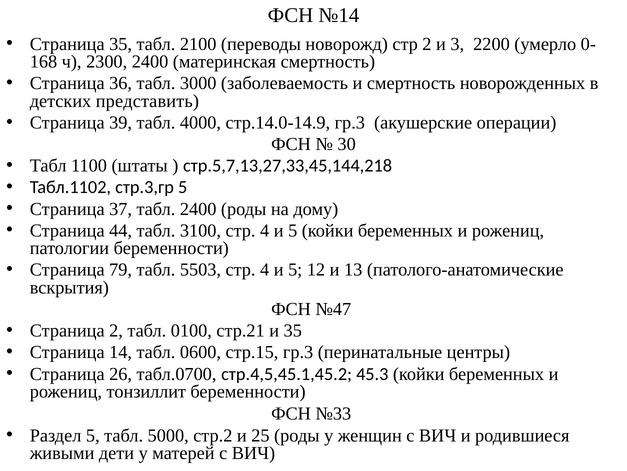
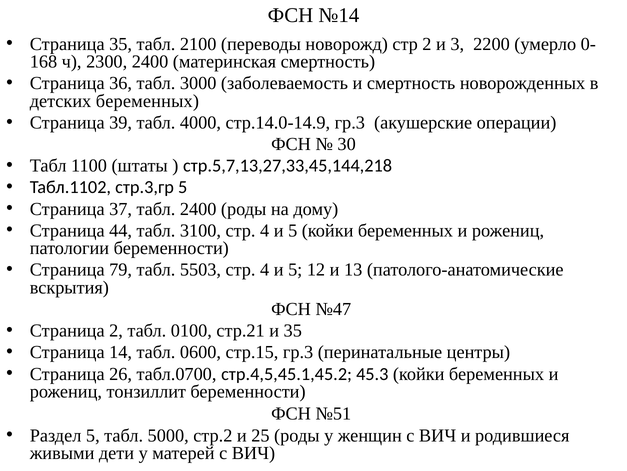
детских представить: представить -> беременных
№33: №33 -> №51
